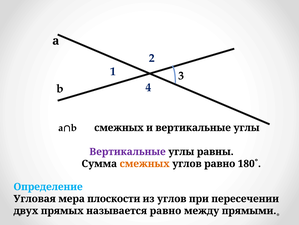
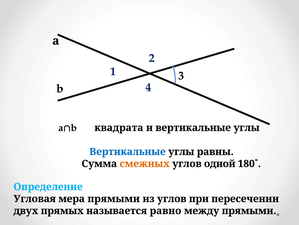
a∩b смежных: смежных -> квадрата
Вертикальные at (128, 151) colour: purple -> blue
углов равно: равно -> одной
мера плоскости: плоскости -> прямыми
